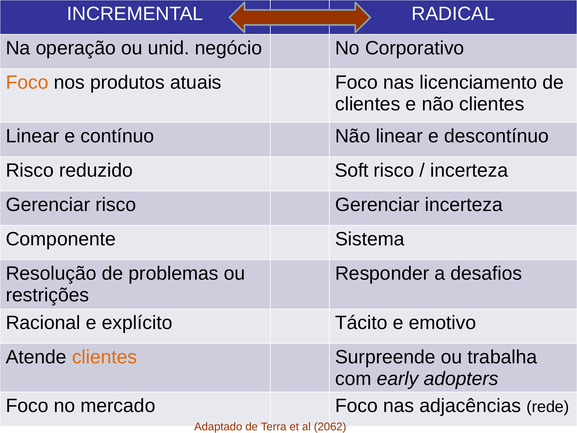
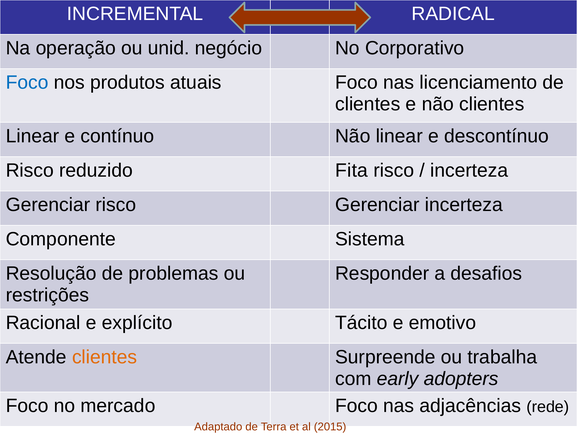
Foco at (27, 83) colour: orange -> blue
Soft: Soft -> Fita
2062: 2062 -> 2015
